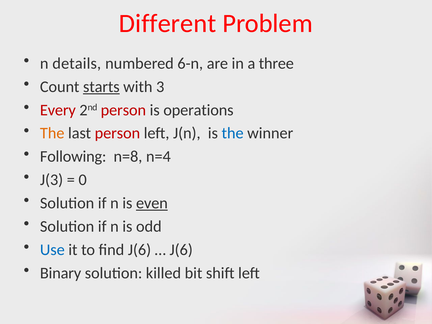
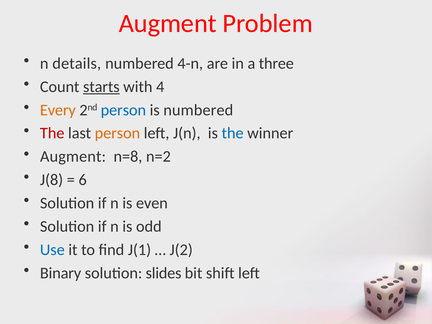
Different at (168, 23): Different -> Augment
6-n: 6-n -> 4-n
3: 3 -> 4
Every colour: red -> orange
person at (123, 110) colour: red -> blue
is operations: operations -> numbered
The at (52, 133) colour: orange -> red
person at (117, 133) colour: red -> orange
Following at (73, 157): Following -> Augment
n=4: n=4 -> n=2
J(3: J(3 -> J(8
0: 0 -> 6
even underline: present -> none
find J(6: J(6 -> J(1
J(6 at (181, 250): J(6 -> J(2
killed: killed -> slides
